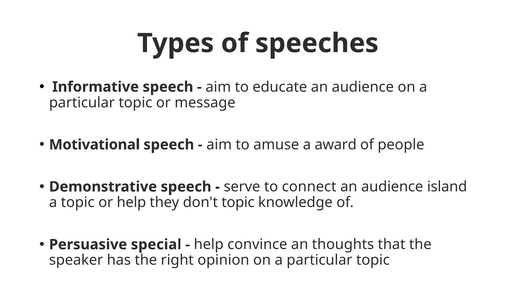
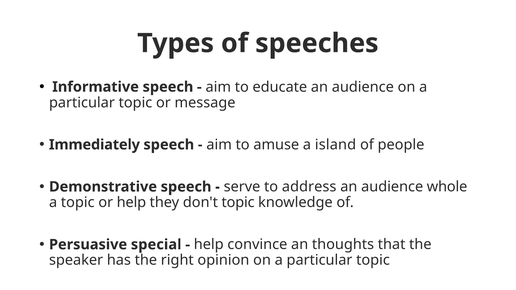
Motivational: Motivational -> Immediately
award: award -> island
connect: connect -> address
island: island -> whole
